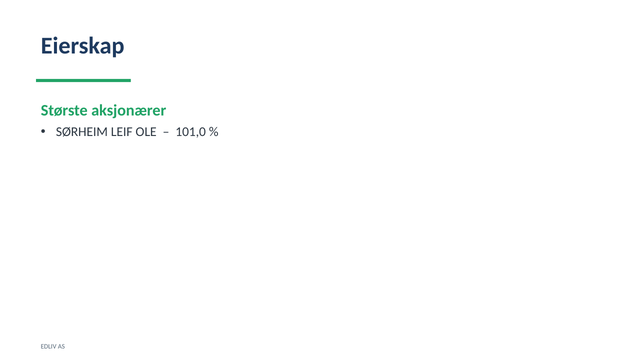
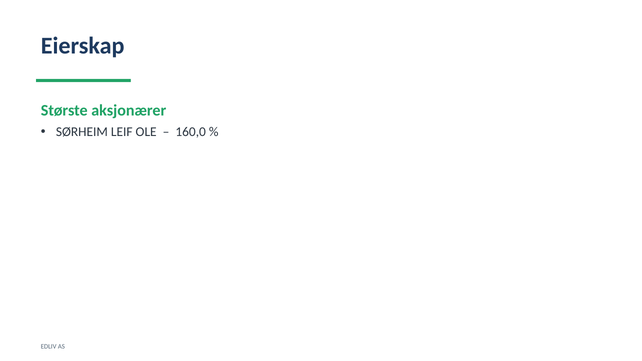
101,0: 101,0 -> 160,0
